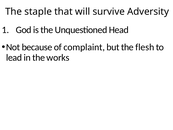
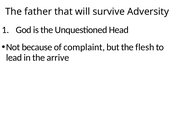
staple: staple -> father
works: works -> arrive
